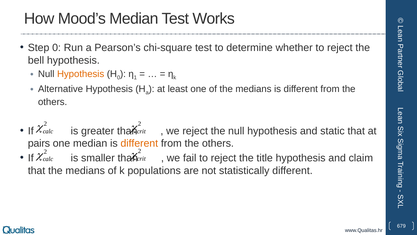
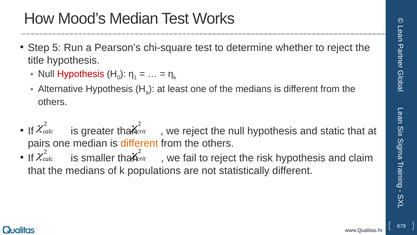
Step 0: 0 -> 5
bell: bell -> title
Hypothesis at (81, 74) colour: orange -> red
title: title -> risk
